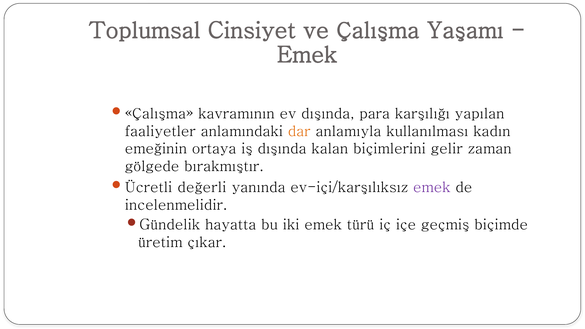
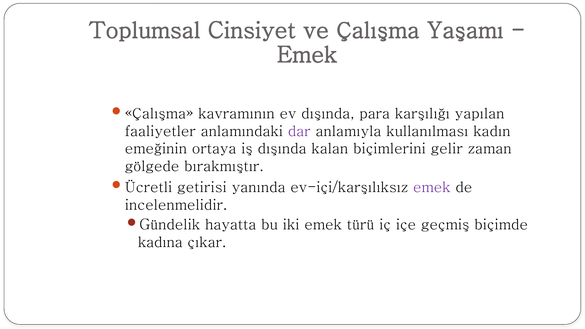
dar colour: orange -> purple
değerli: değerli -> getirisi
üretim: üretim -> kadına
